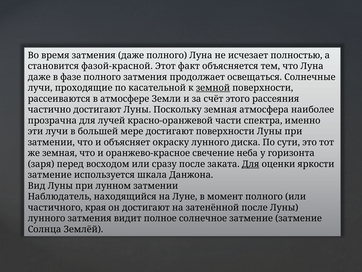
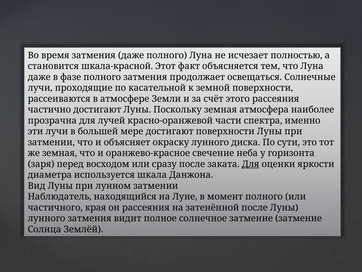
фазой-красной: фазой-красной -> шкала-красной
земной underline: present -> none
затмение at (50, 175): затмение -> диаметра
он достигают: достигают -> рассеяния
